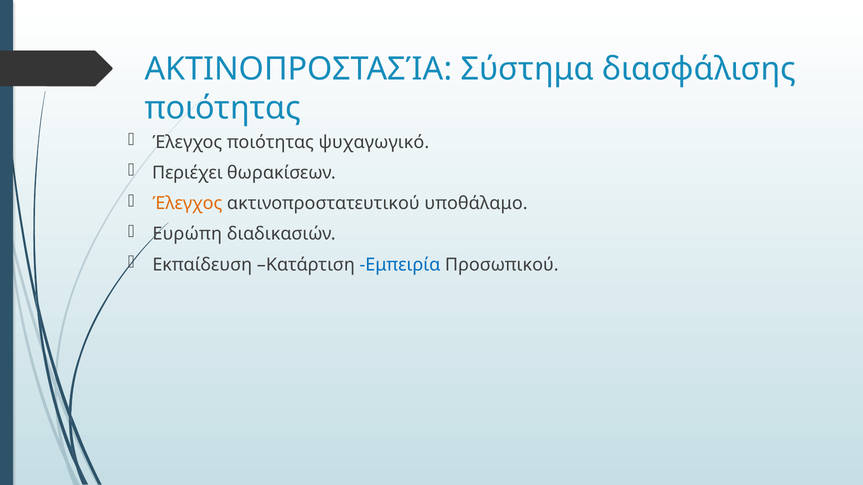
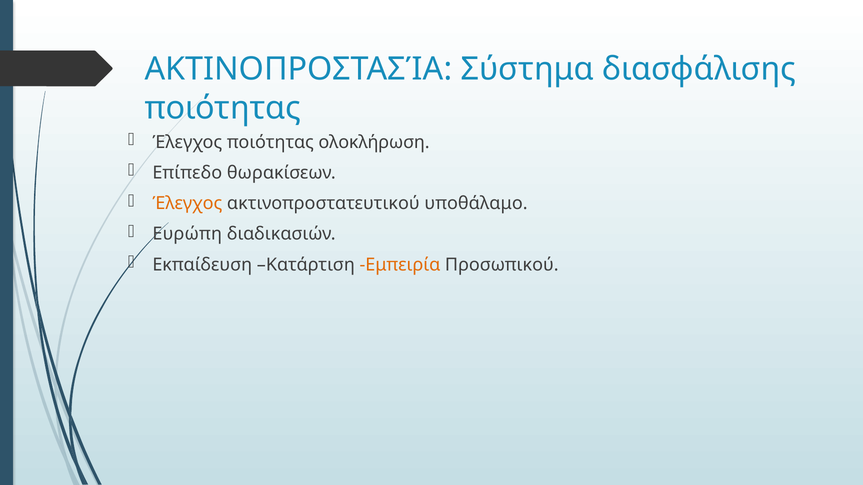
ψυχαγωγικό: ψυχαγωγικό -> ολοκλήρωση
Περιέχει: Περιέχει -> Επίπεδο
Εμπειρία colour: blue -> orange
